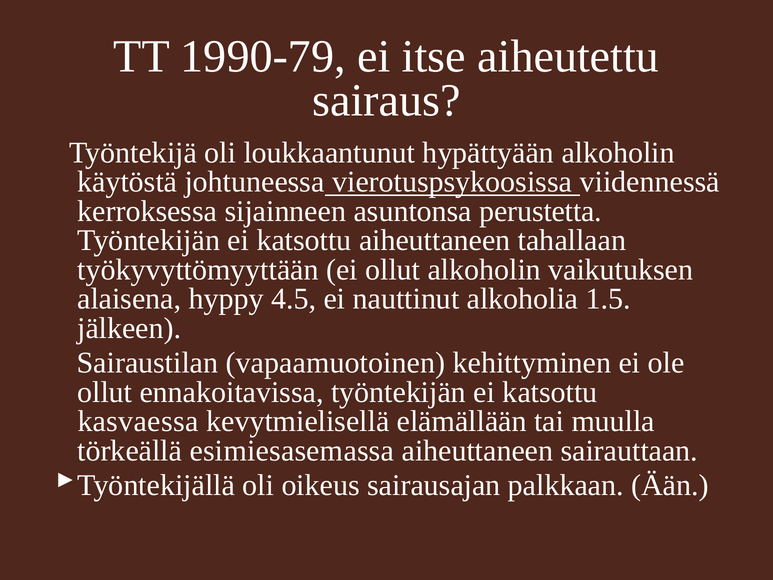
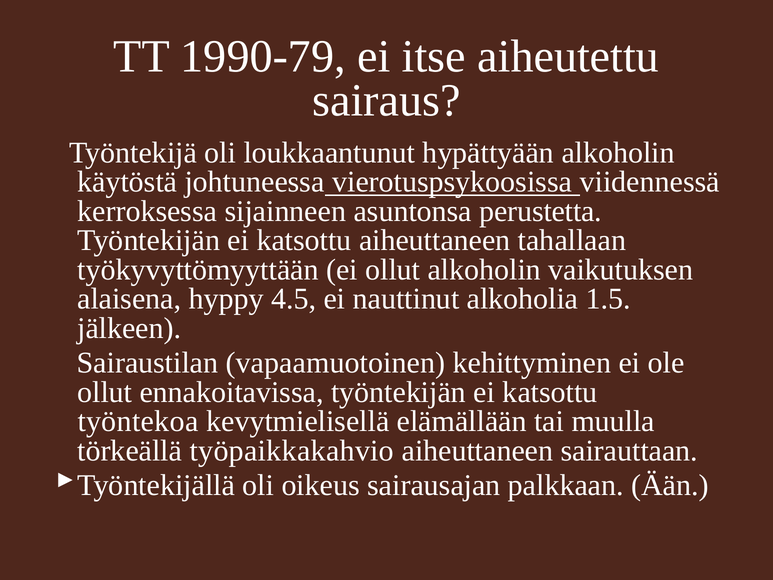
kasvaessa: kasvaessa -> työntekoa
esimiesasemassa: esimiesasemassa -> työpaikkakahvio
